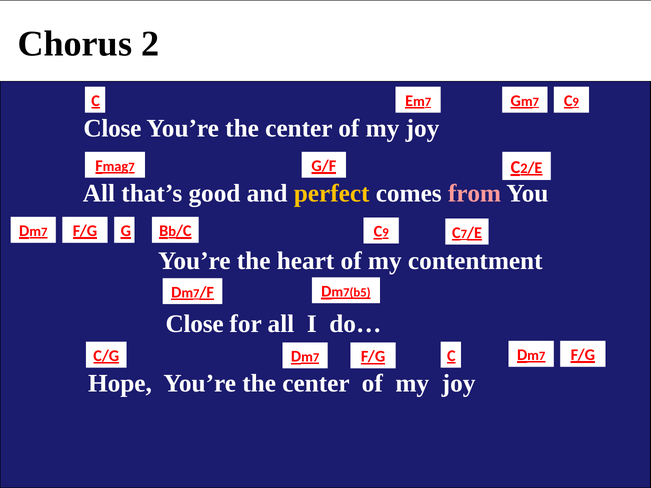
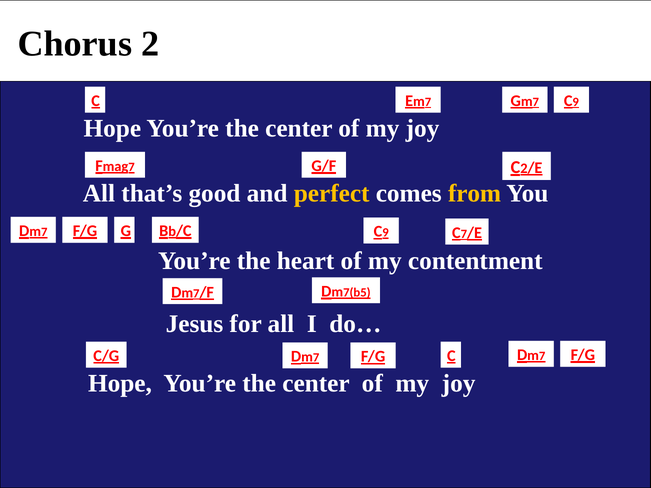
Close at (112, 129): Close -> Hope
from colour: pink -> yellow
Close at (195, 324): Close -> Jesus
